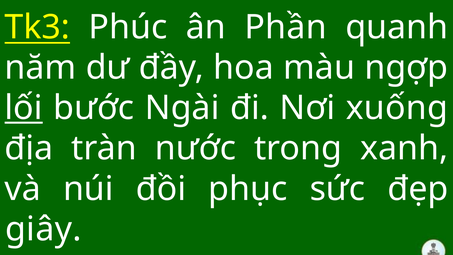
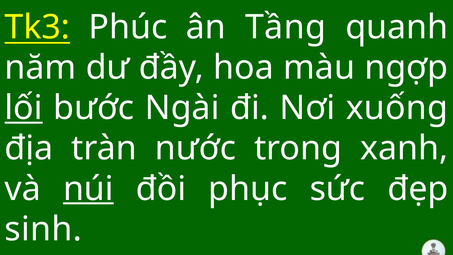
Phần: Phần -> Tầng
núi underline: none -> present
giây: giây -> sinh
